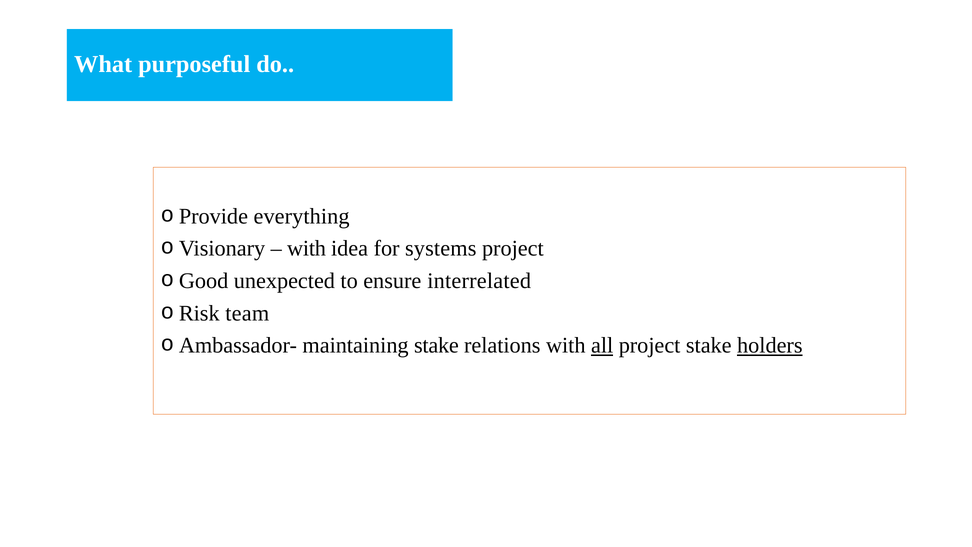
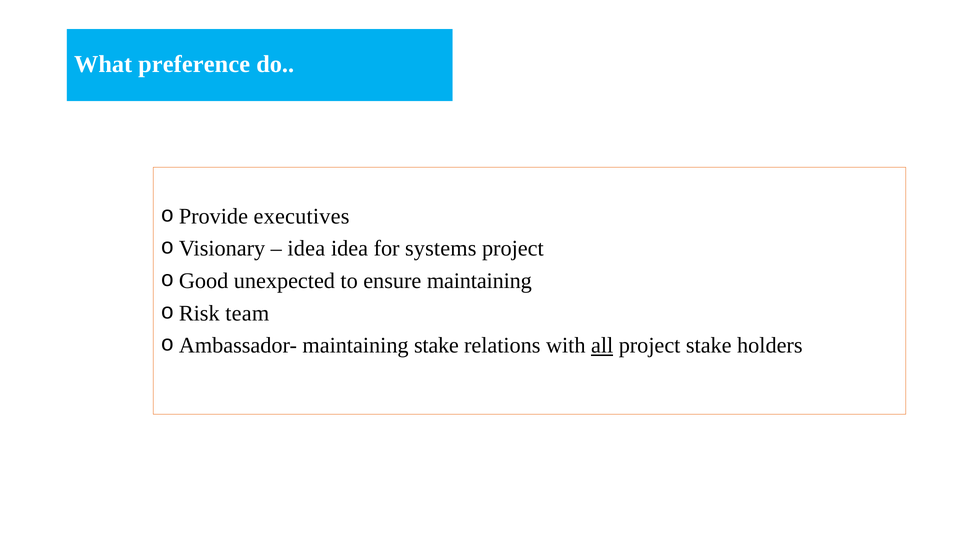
purposeful: purposeful -> preference
everything: everything -> executives
with at (307, 248): with -> idea
ensure interrelated: interrelated -> maintaining
holders underline: present -> none
